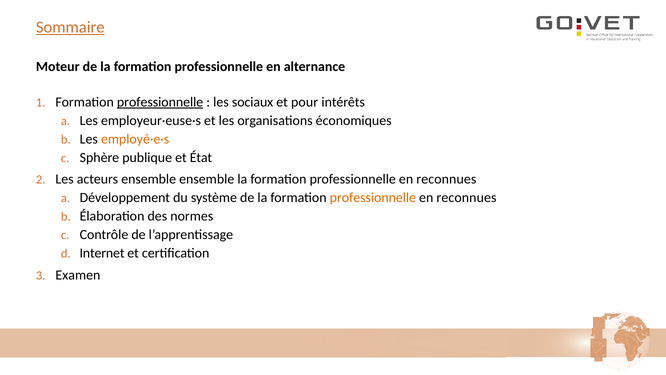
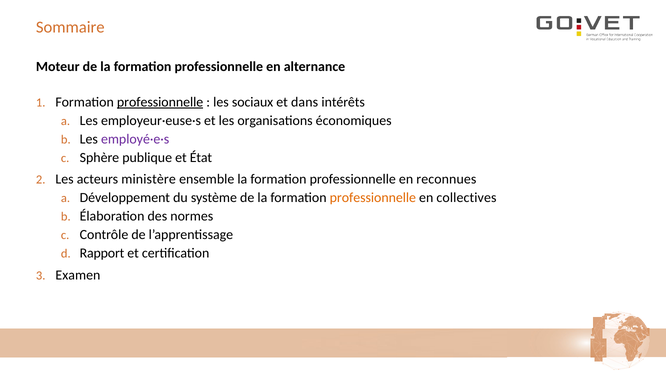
Sommaire underline: present -> none
pour: pour -> dans
employé·e·s colour: orange -> purple
acteurs ensemble: ensemble -> ministère
reconnues at (466, 198): reconnues -> collectives
Internet: Internet -> Rapport
